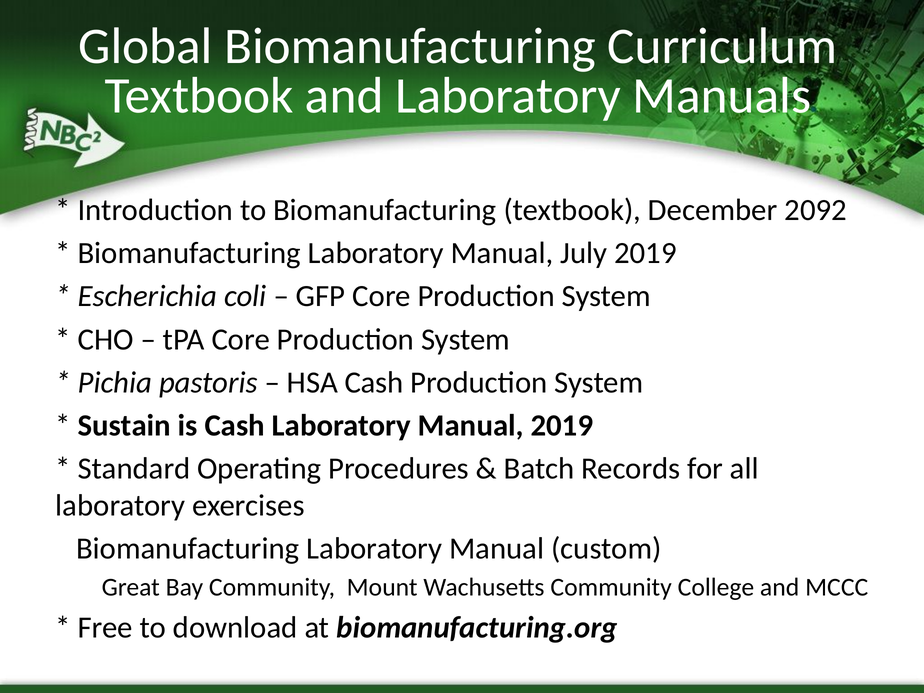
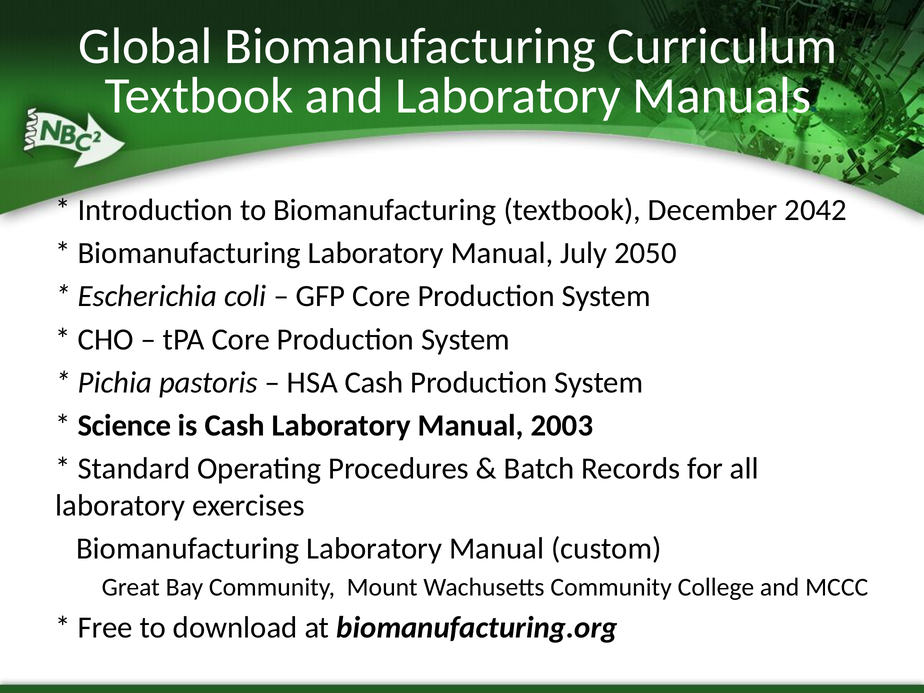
2092: 2092 -> 2042
July 2019: 2019 -> 2050
Sustain: Sustain -> Science
Manual 2019: 2019 -> 2003
